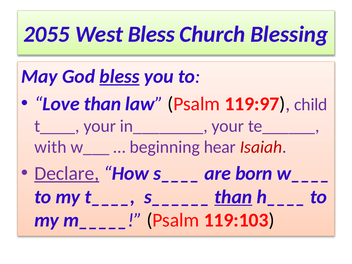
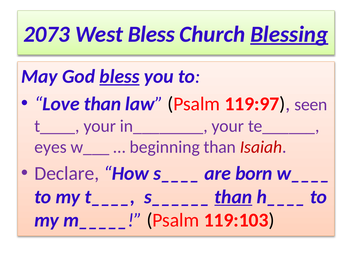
2055: 2055 -> 2073
Blessing underline: none -> present
child: child -> seen
with: with -> eyes
beginning hear: hear -> than
Declare underline: present -> none
